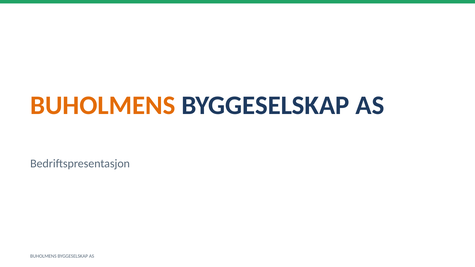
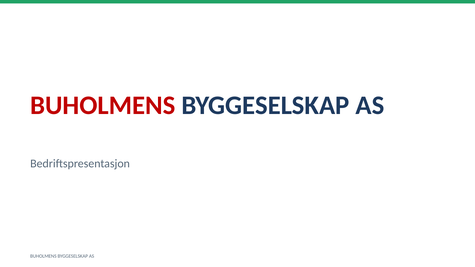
BUHOLMENS at (103, 105) colour: orange -> red
